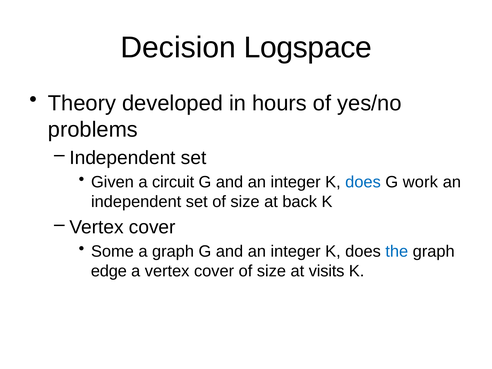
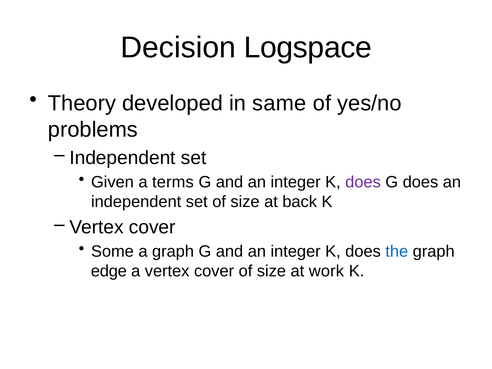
hours: hours -> same
circuit: circuit -> terms
does at (363, 182) colour: blue -> purple
G work: work -> does
visits: visits -> work
